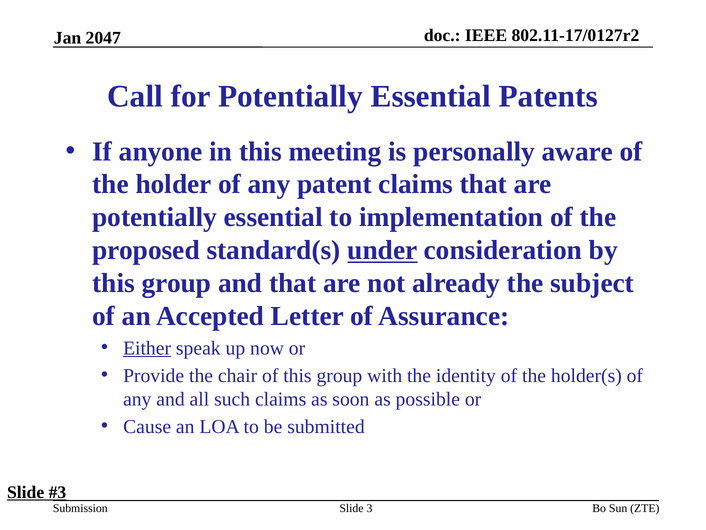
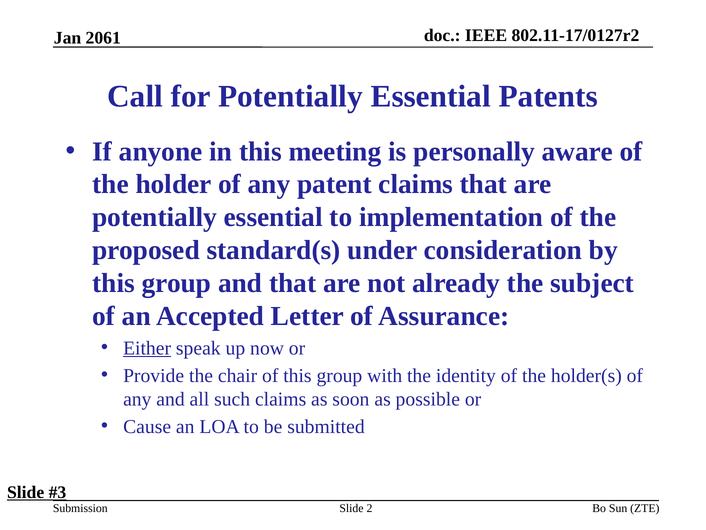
2047: 2047 -> 2061
under underline: present -> none
3: 3 -> 2
